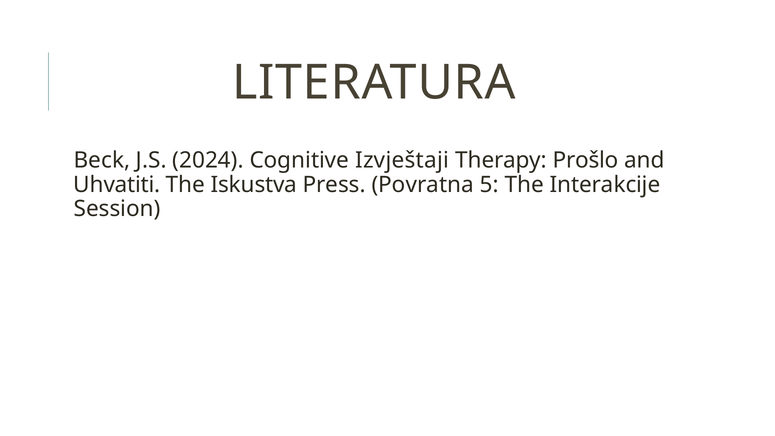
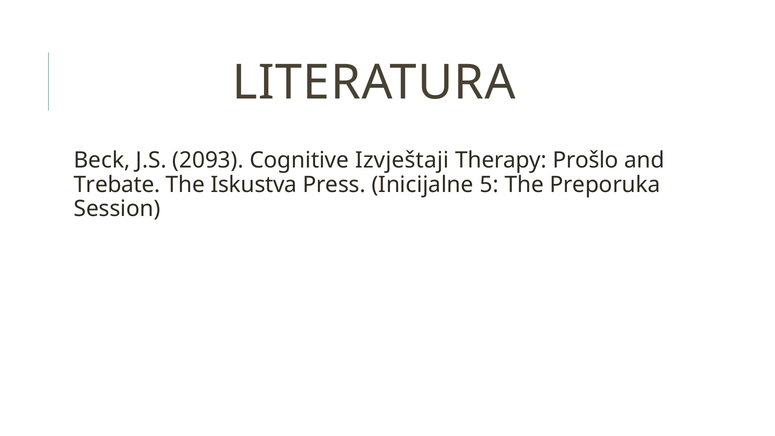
2024: 2024 -> 2093
Uhvatiti: Uhvatiti -> Trebate
Povratna: Povratna -> Inicijalne
Interakcije: Interakcije -> Preporuka
